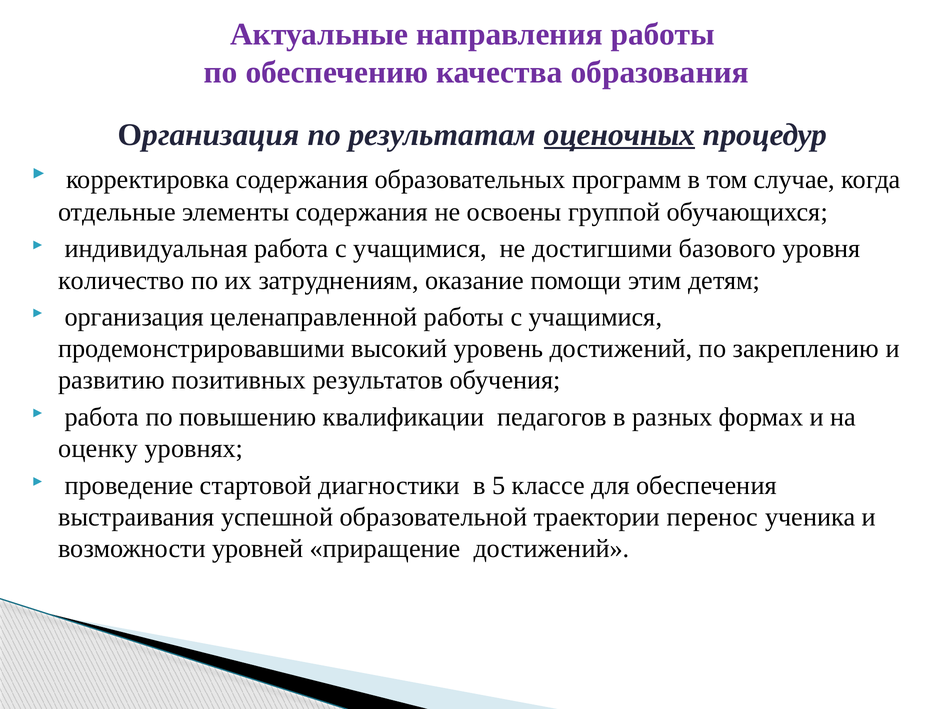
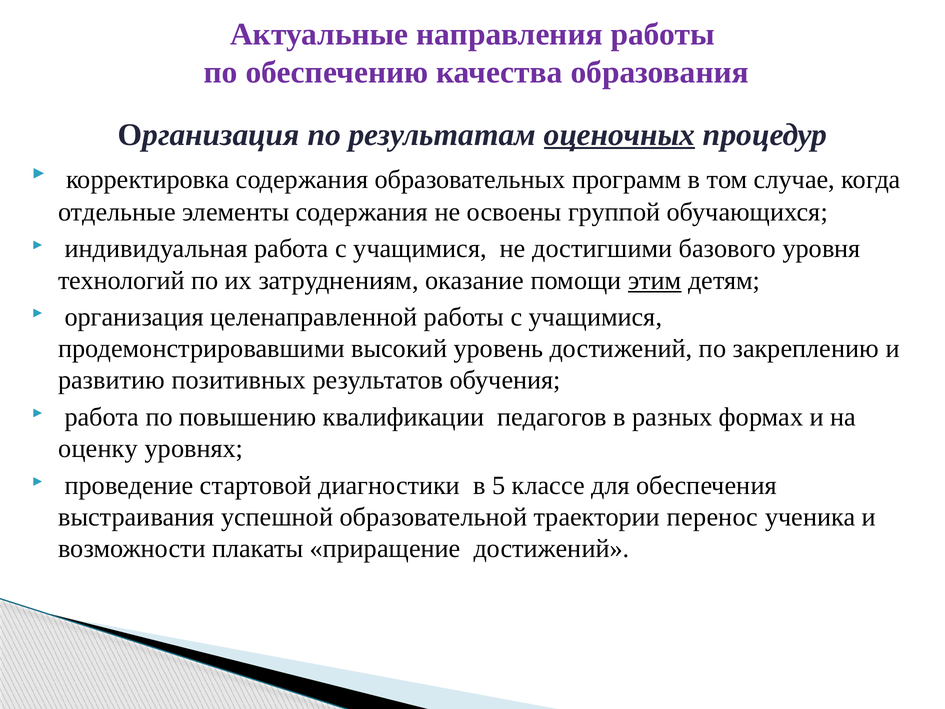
количество: количество -> технологий
этим underline: none -> present
уровней: уровней -> плакаты
